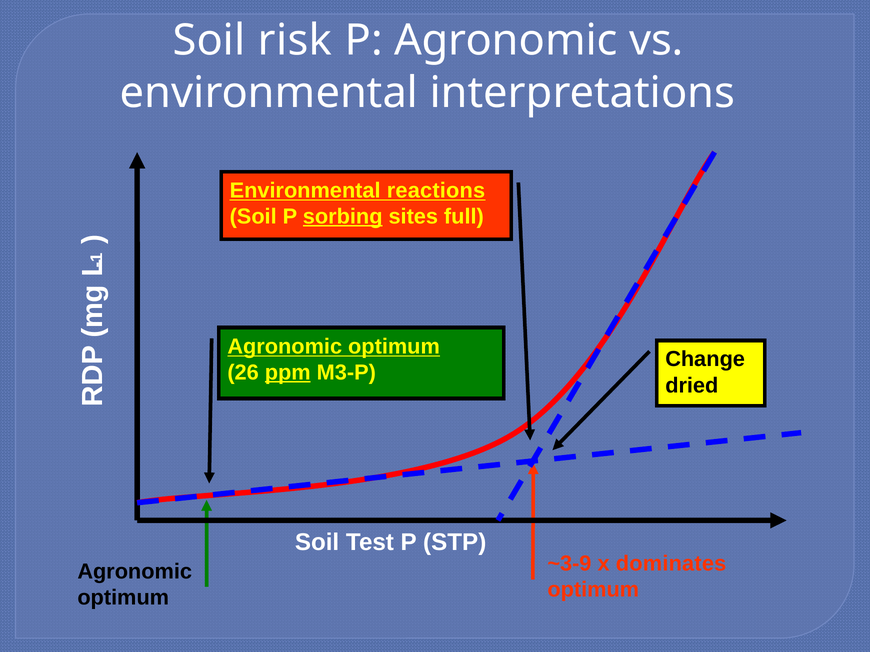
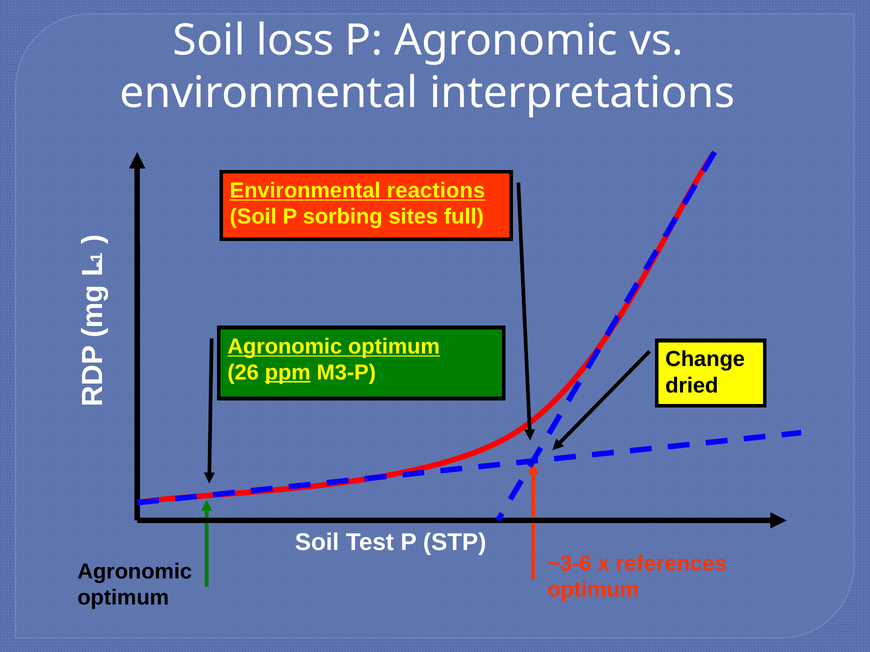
risk: risk -> loss
sorbing underline: present -> none
~3-9: ~3-9 -> ~3-6
dominates: dominates -> references
